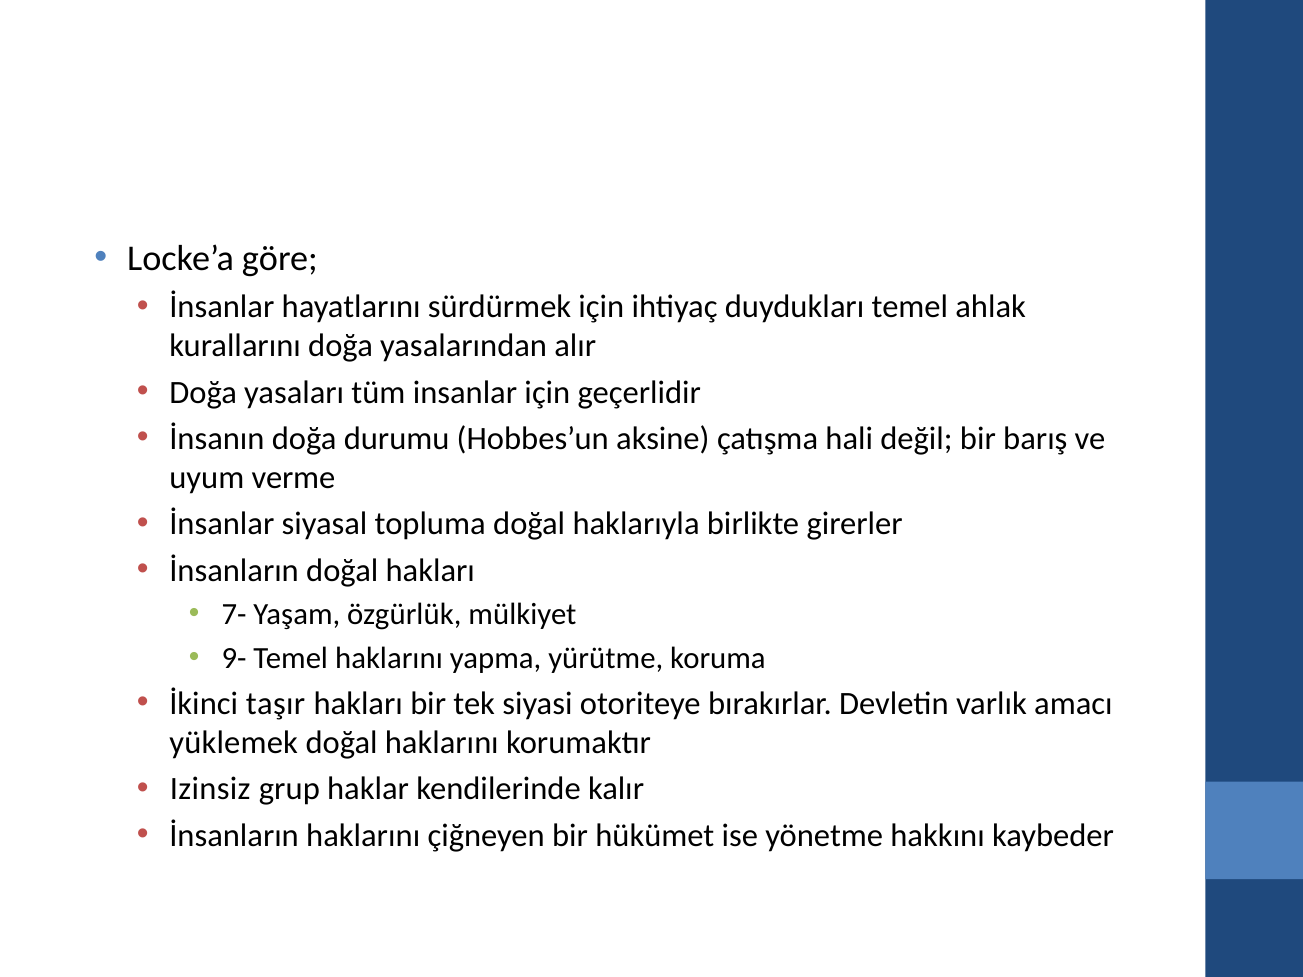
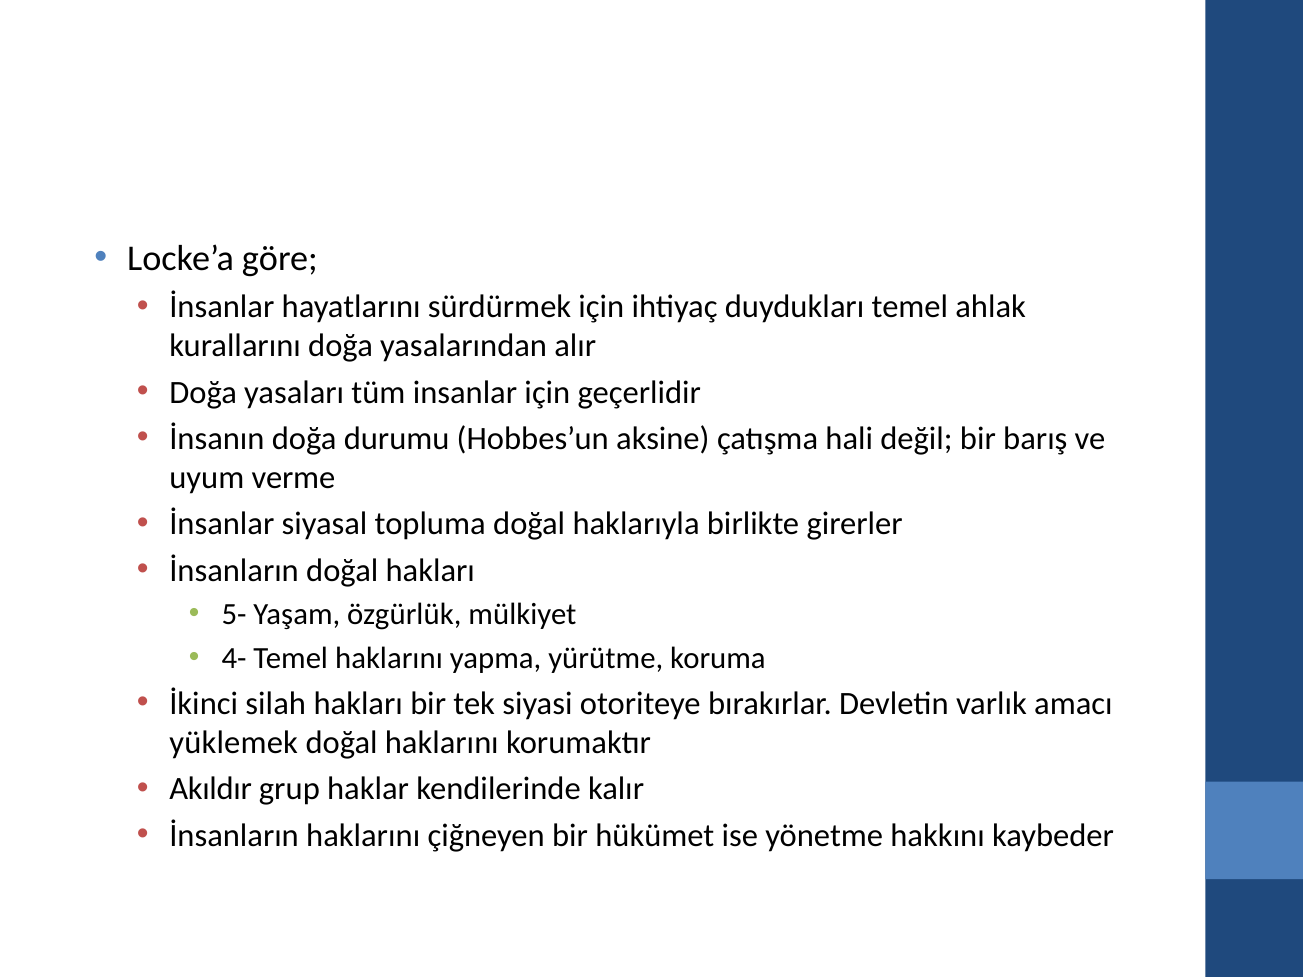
7-: 7- -> 5-
9-: 9- -> 4-
taşır: taşır -> silah
Izinsiz: Izinsiz -> Akıldır
